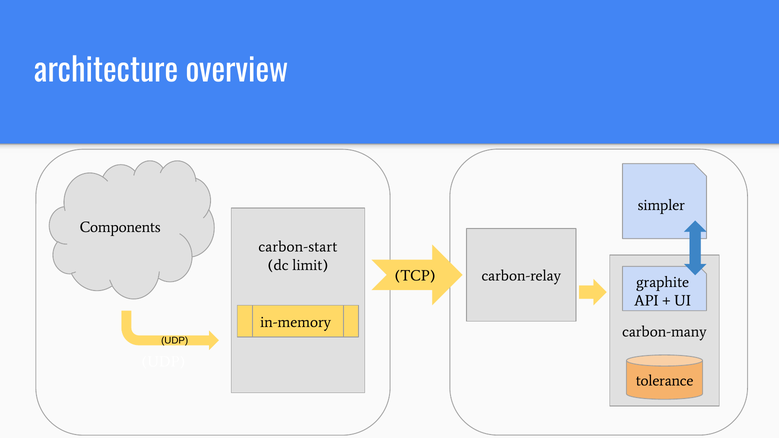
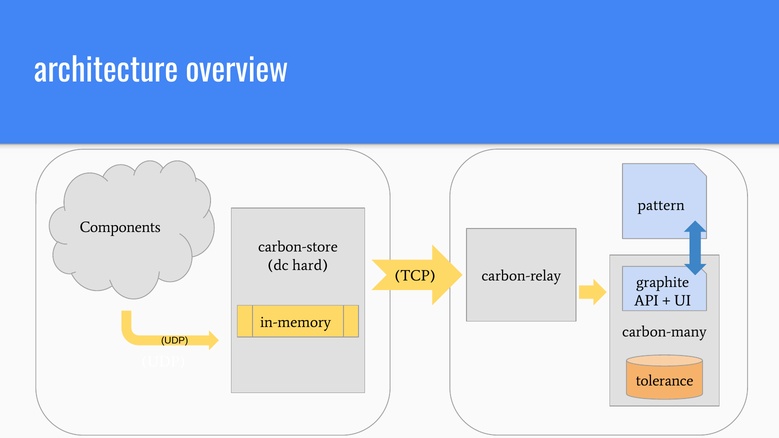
simpler: simpler -> pattern
carbon-start: carbon-start -> carbon-store
limit: limit -> hard
